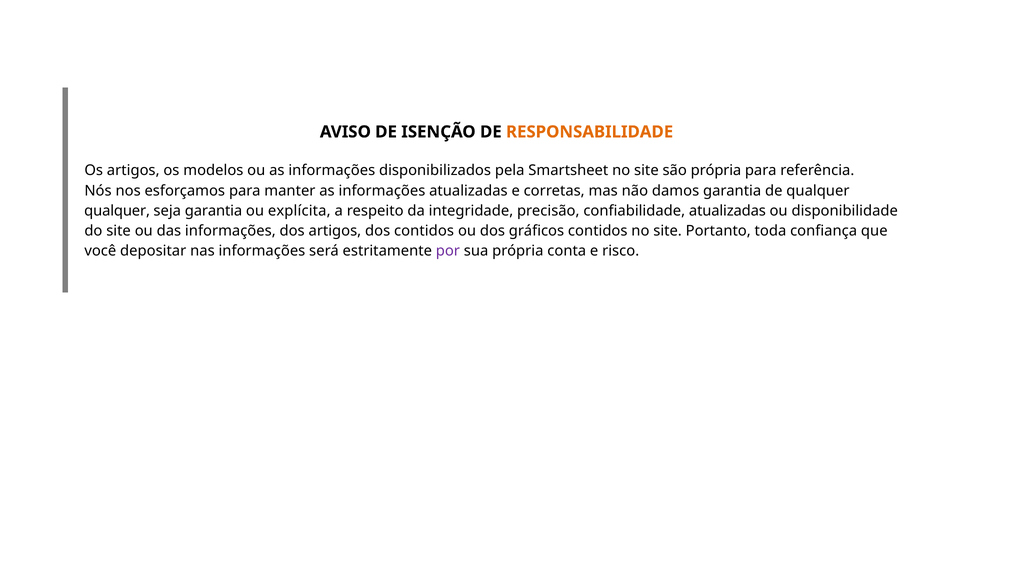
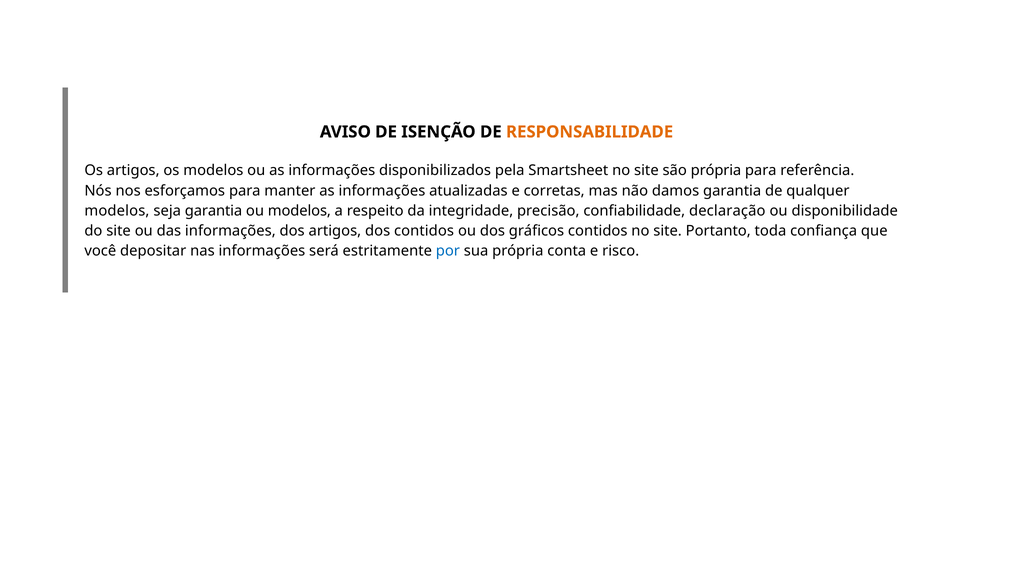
qualquer at (117, 211): qualquer -> modelos
ou explícita: explícita -> modelos
confiabilidade atualizadas: atualizadas -> declaração
por colour: purple -> blue
